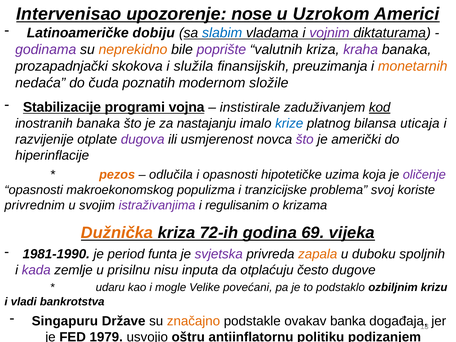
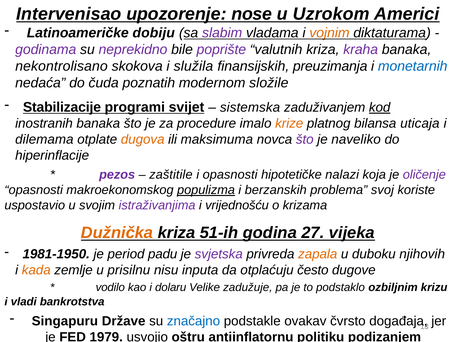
slabim colour: blue -> purple
vojnim colour: purple -> orange
neprekidno colour: orange -> purple
prozapadnjački: prozapadnjački -> nekontrolisano
monetarnih colour: orange -> blue
vojna: vojna -> svijet
instistirale: instistirale -> sistemska
nastajanju: nastajanju -> procedure
krize colour: blue -> orange
razvijenije: razvijenije -> dilemama
dugova colour: purple -> orange
usmjerenost: usmjerenost -> maksimuma
američki: američki -> naveliko
pezos colour: orange -> purple
odlučila: odlučila -> zaštitile
uzima: uzima -> nalazi
populizma underline: none -> present
tranzicijske: tranzicijske -> berzanskih
privrednim: privrednim -> uspostavio
regulisanim: regulisanim -> vrijednošću
72-ih: 72-ih -> 51-ih
69: 69 -> 27
1981-1990: 1981-1990 -> 1981-1950
funta: funta -> padu
spoljnih: spoljnih -> njihovih
kada colour: purple -> orange
udaru: udaru -> vodilo
mogle: mogle -> dolaru
povećani: povećani -> zadužuje
značajno colour: orange -> blue
banka: banka -> čvrsto
